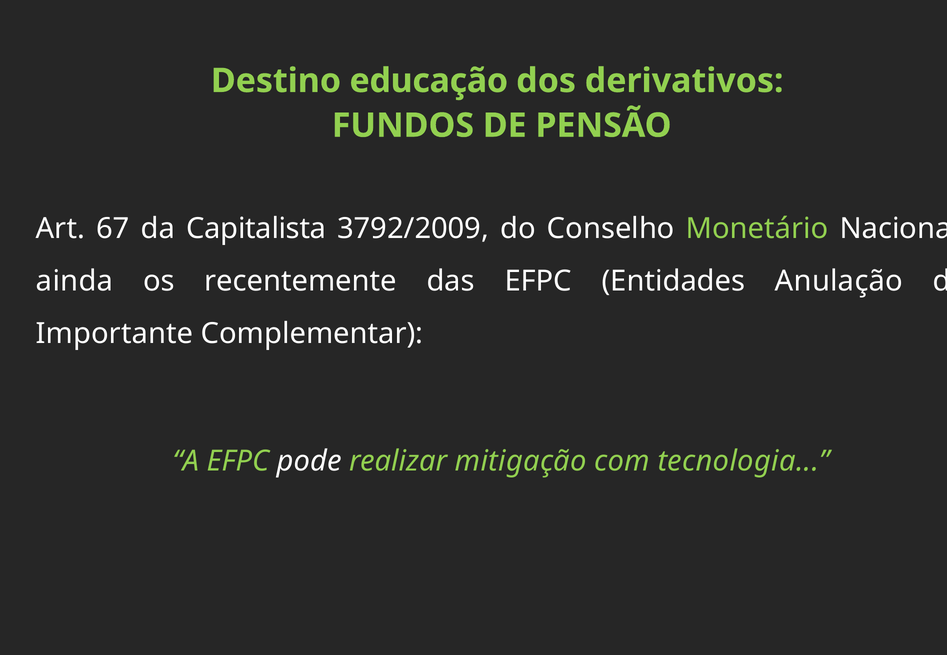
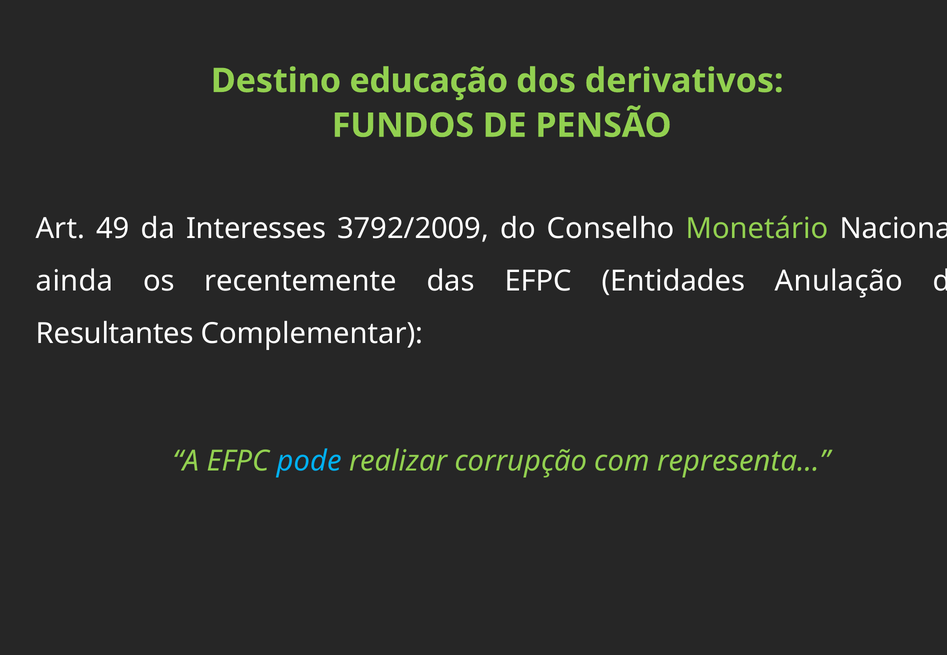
67: 67 -> 49
Capitalista: Capitalista -> Interesses
Importante: Importante -> Resultantes
pode colour: white -> light blue
mitigação: mitigação -> corrupção
tecnologia: tecnologia -> representa
